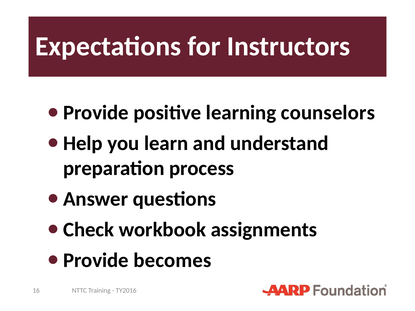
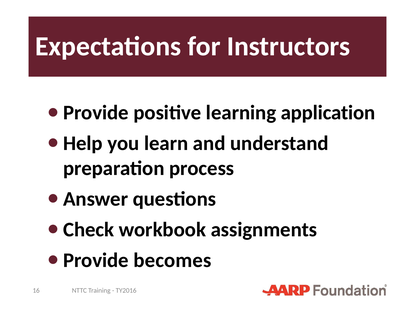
counselors: counselors -> application
